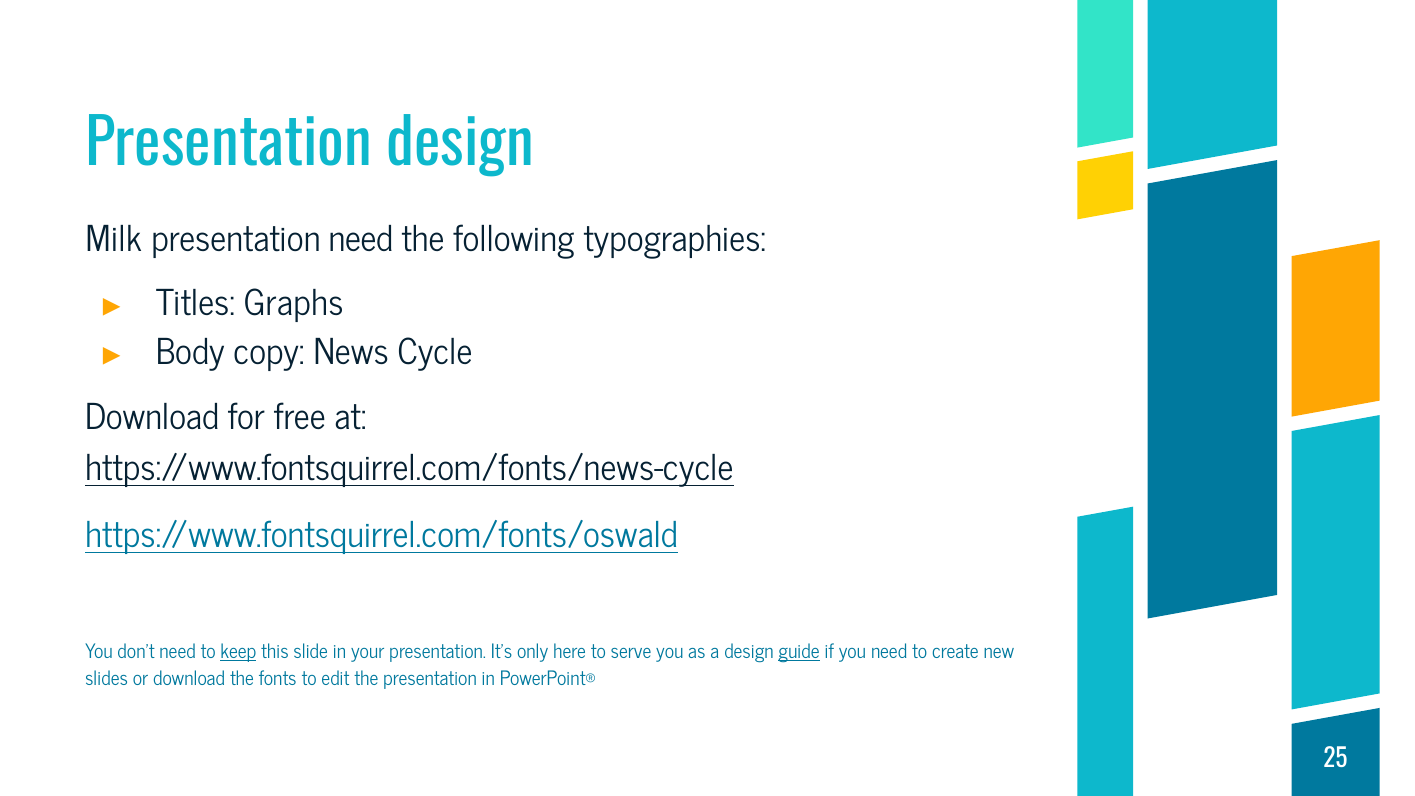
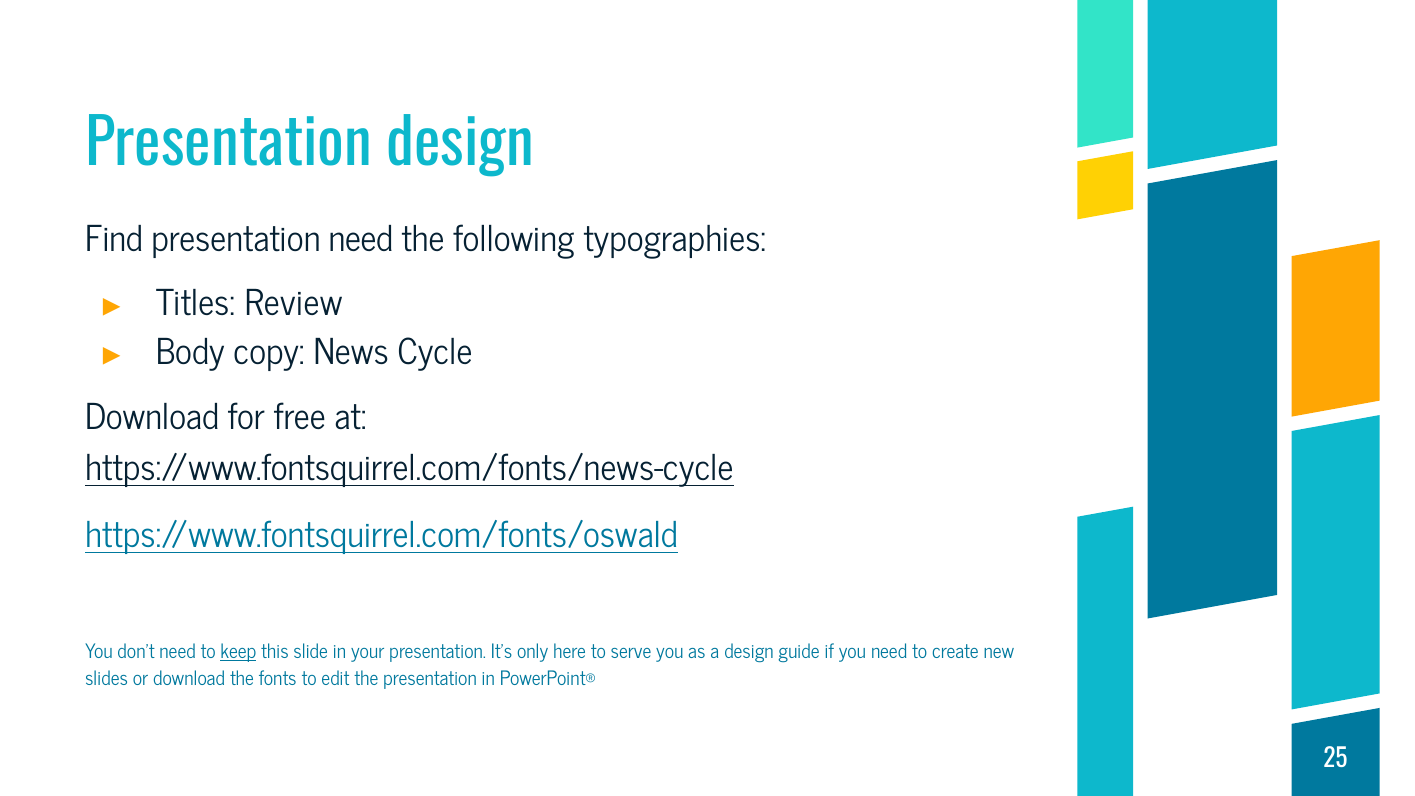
Milk: Milk -> Find
Graphs: Graphs -> Review
guide underline: present -> none
